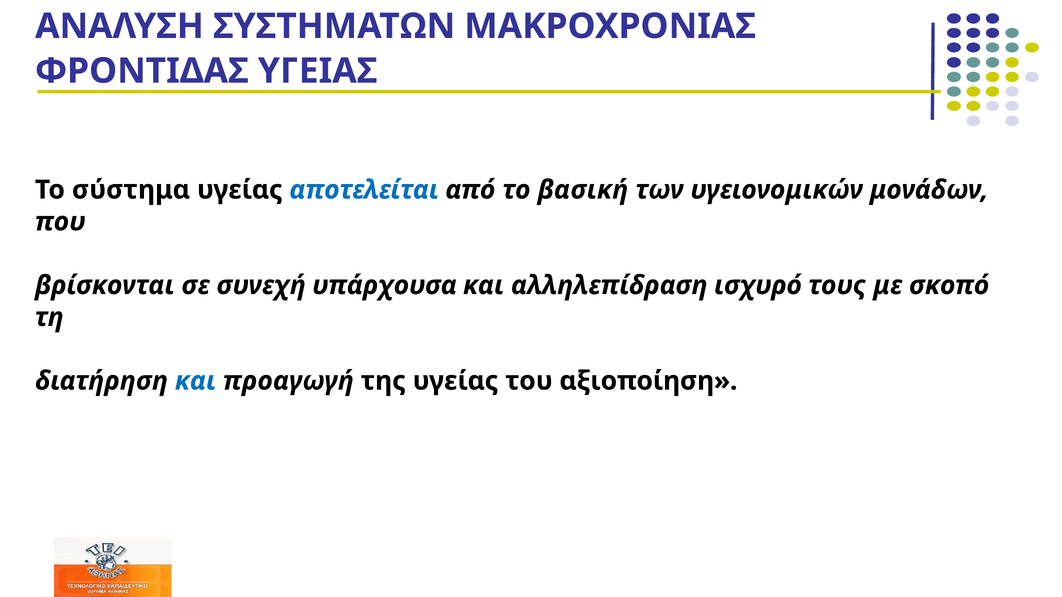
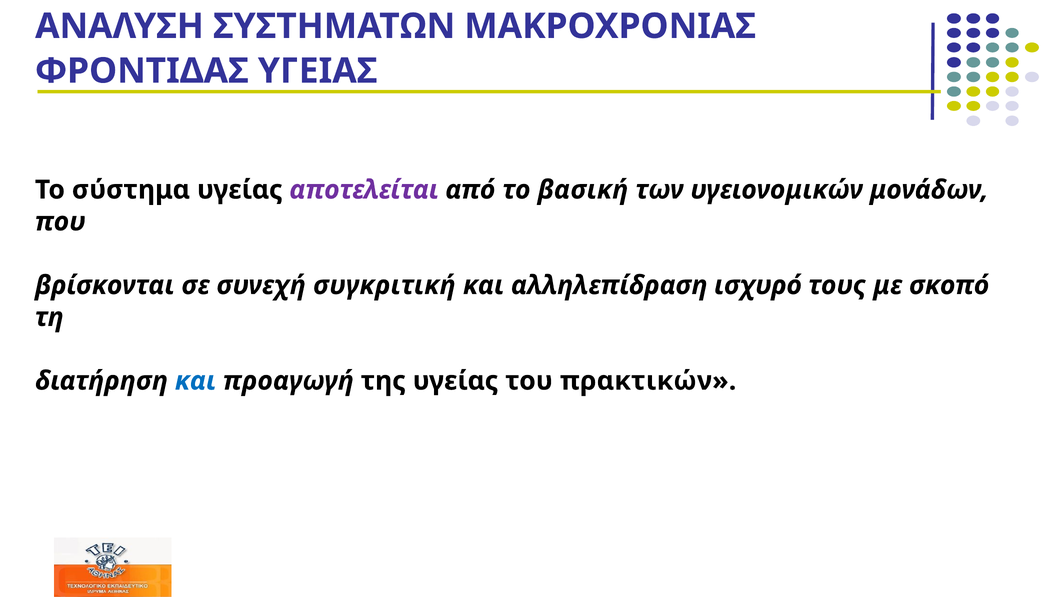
αποτελείται colour: blue -> purple
υπάρχουσα: υπάρχουσα -> συγκριτική
αξιοποίηση: αξιοποίηση -> πρακτικών
